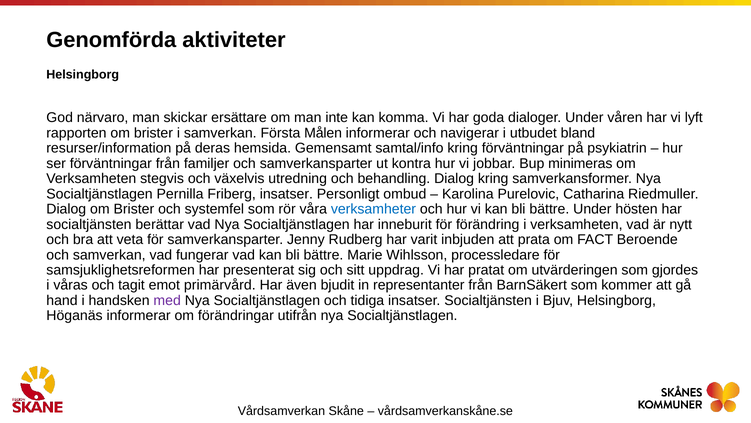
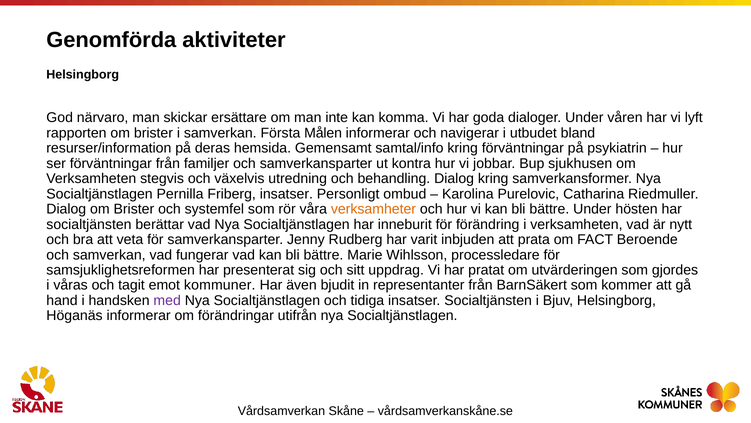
minimeras: minimeras -> sjukhusen
verksamheter colour: blue -> orange
primärvård: primärvård -> kommuner
